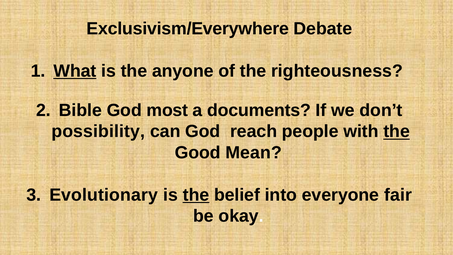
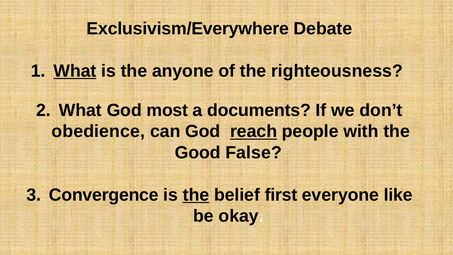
Bible at (80, 110): Bible -> What
possibility: possibility -> obedience
reach underline: none -> present
the at (397, 131) underline: present -> none
Mean: Mean -> False
Evolutionary: Evolutionary -> Convergence
into: into -> first
fair: fair -> like
